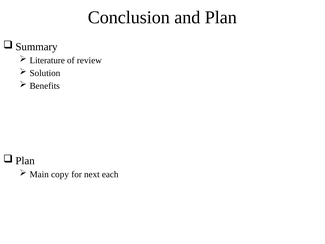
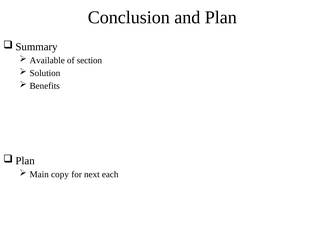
Literature: Literature -> Available
review: review -> section
